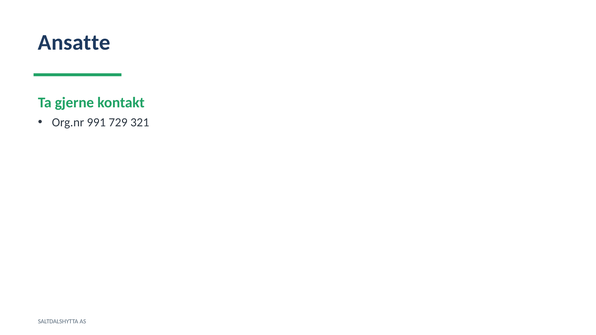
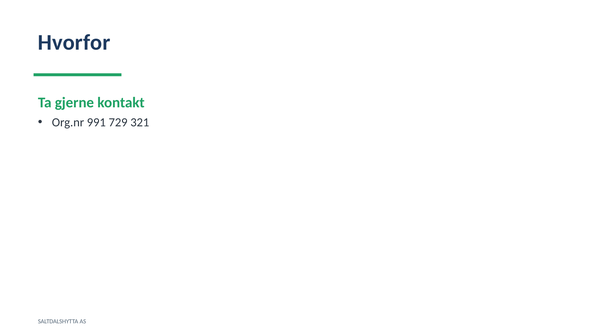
Ansatte: Ansatte -> Hvorfor
